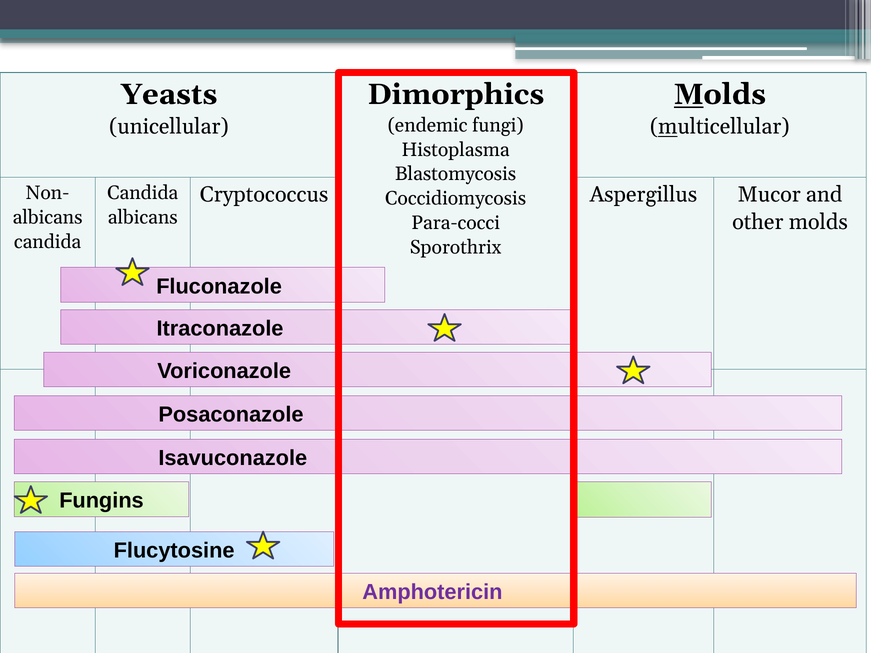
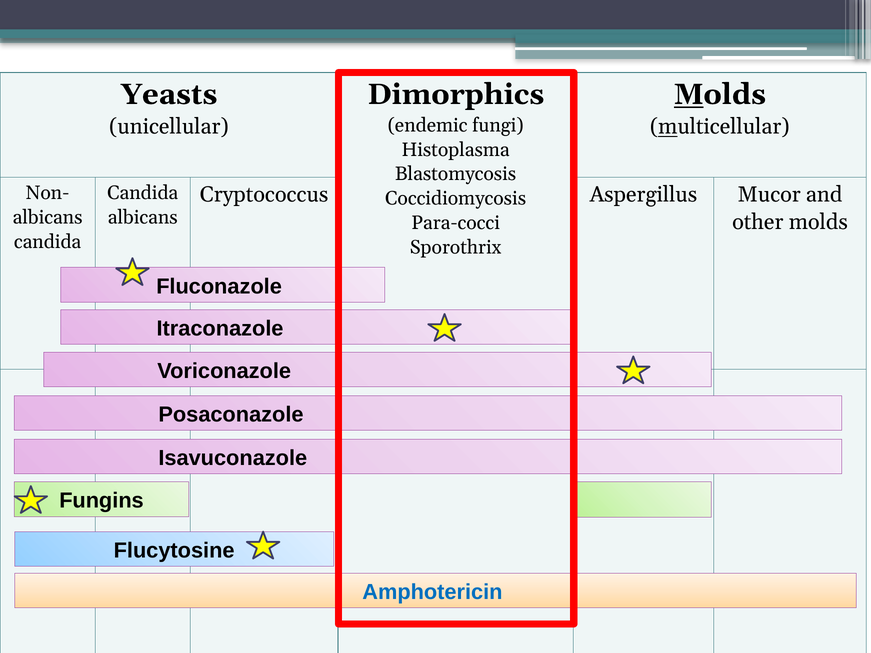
Amphotericin colour: purple -> blue
